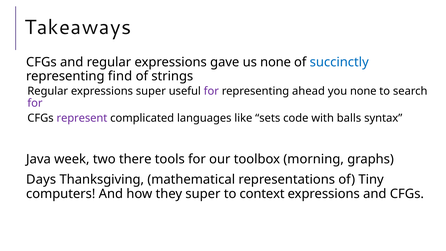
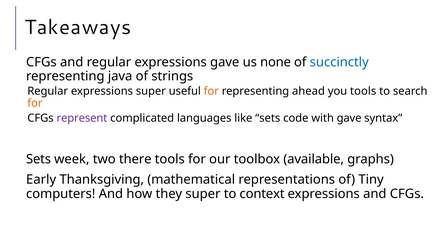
find: find -> java
for at (211, 91) colour: purple -> orange
you none: none -> tools
for at (35, 103) colour: purple -> orange
with balls: balls -> gave
Java at (38, 159): Java -> Sets
morning: morning -> available
Days: Days -> Early
